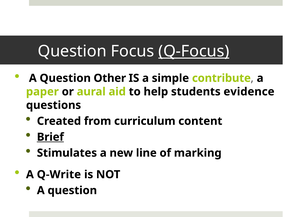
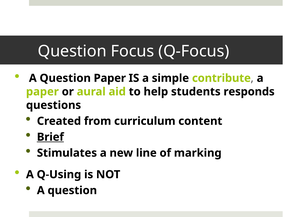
Q-Focus underline: present -> none
Question Other: Other -> Paper
evidence: evidence -> responds
Q-Write: Q-Write -> Q-Using
